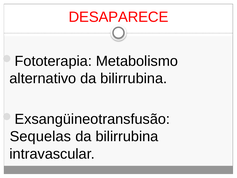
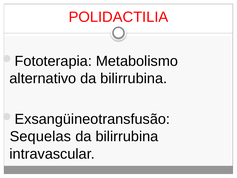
DESAPARECE: DESAPARECE -> POLIDACTILIA
